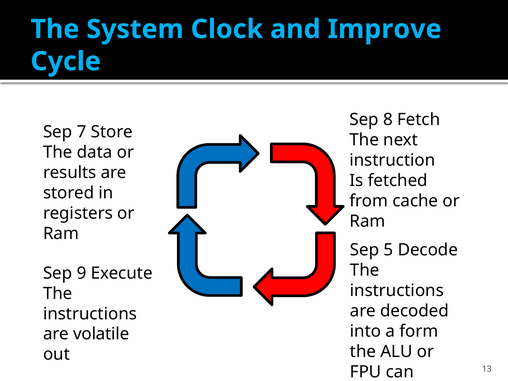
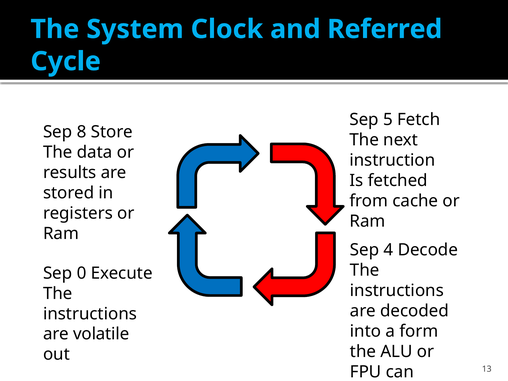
Improve: Improve -> Referred
8: 8 -> 5
7: 7 -> 8
5: 5 -> 4
9: 9 -> 0
